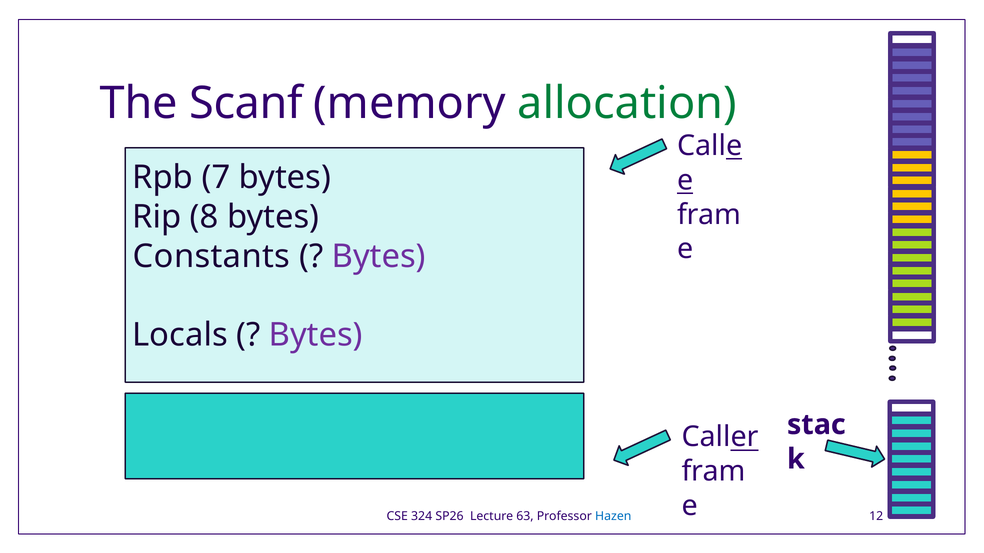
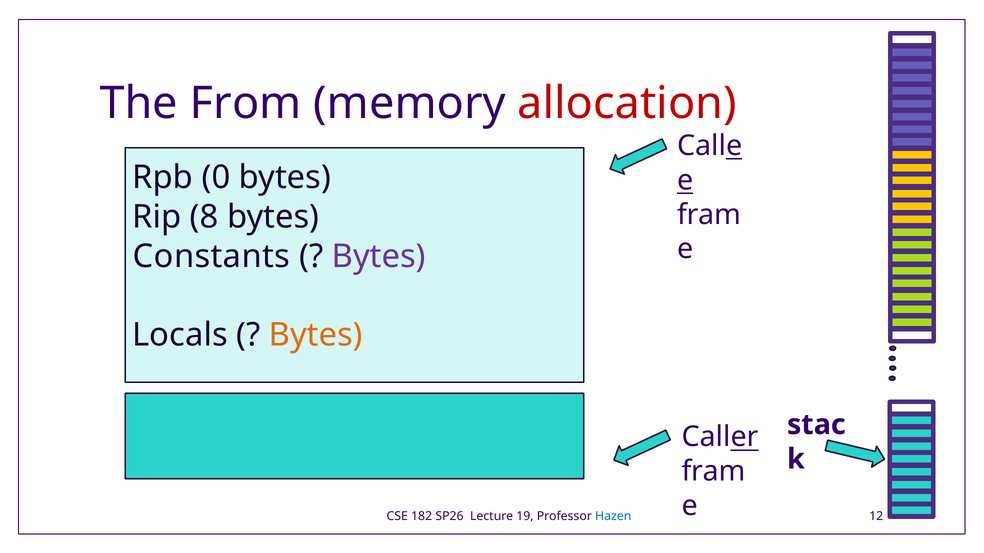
Scanf: Scanf -> From
allocation colour: green -> red
7: 7 -> 0
Bytes at (316, 335) colour: purple -> orange
324: 324 -> 182
63: 63 -> 19
